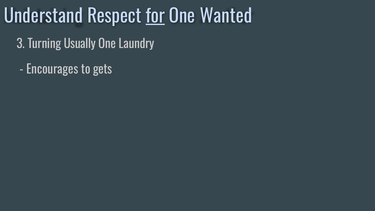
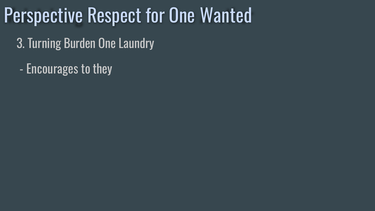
Understand: Understand -> Perspective
for underline: present -> none
Usually: Usually -> Burden
gets: gets -> they
